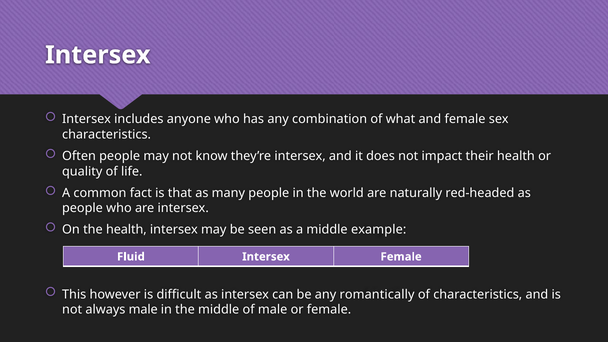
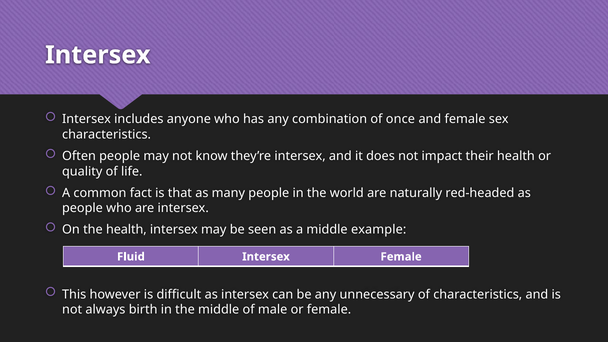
what: what -> once
romantically: romantically -> unnecessary
always male: male -> birth
